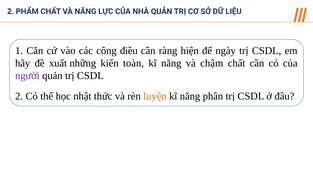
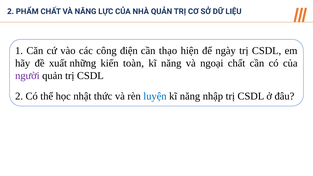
điều: điều -> điện
ràng: ràng -> thạo
chậm: chậm -> ngoại
luyện colour: orange -> blue
phân: phân -> nhập
